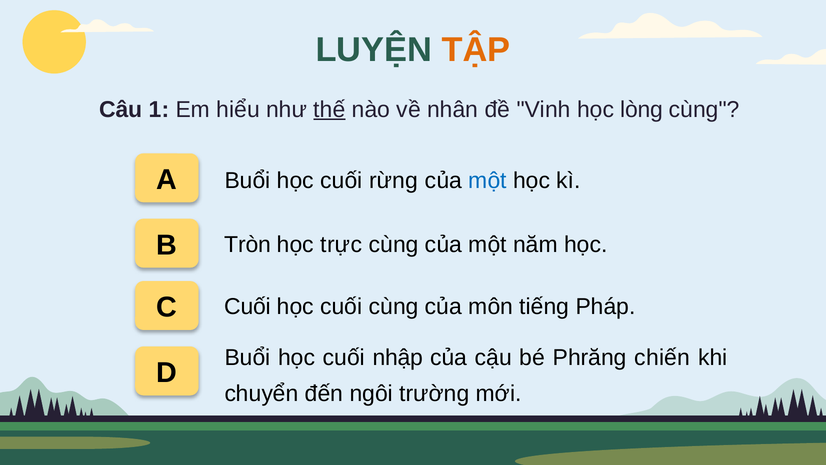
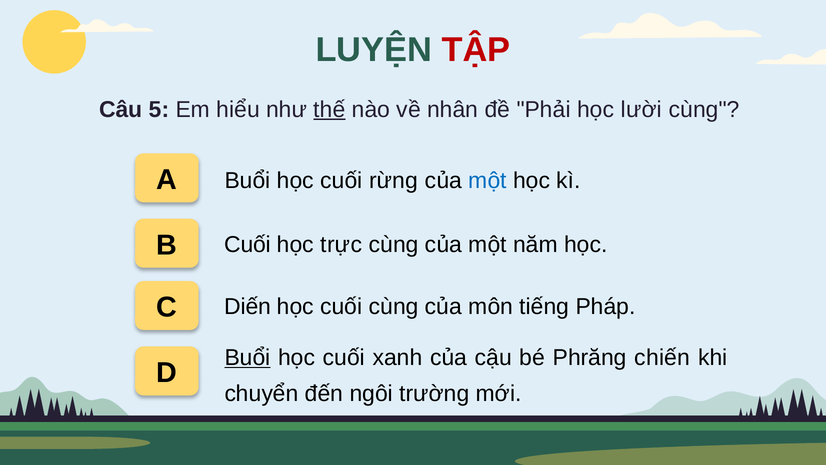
TẬP colour: orange -> red
1: 1 -> 5
Vinh: Vinh -> Phải
lòng: lòng -> lười
Tròn at (248, 244): Tròn -> Cuối
Cuối at (248, 306): Cuối -> Diến
Buổi at (248, 357) underline: none -> present
nhập: nhập -> xanh
